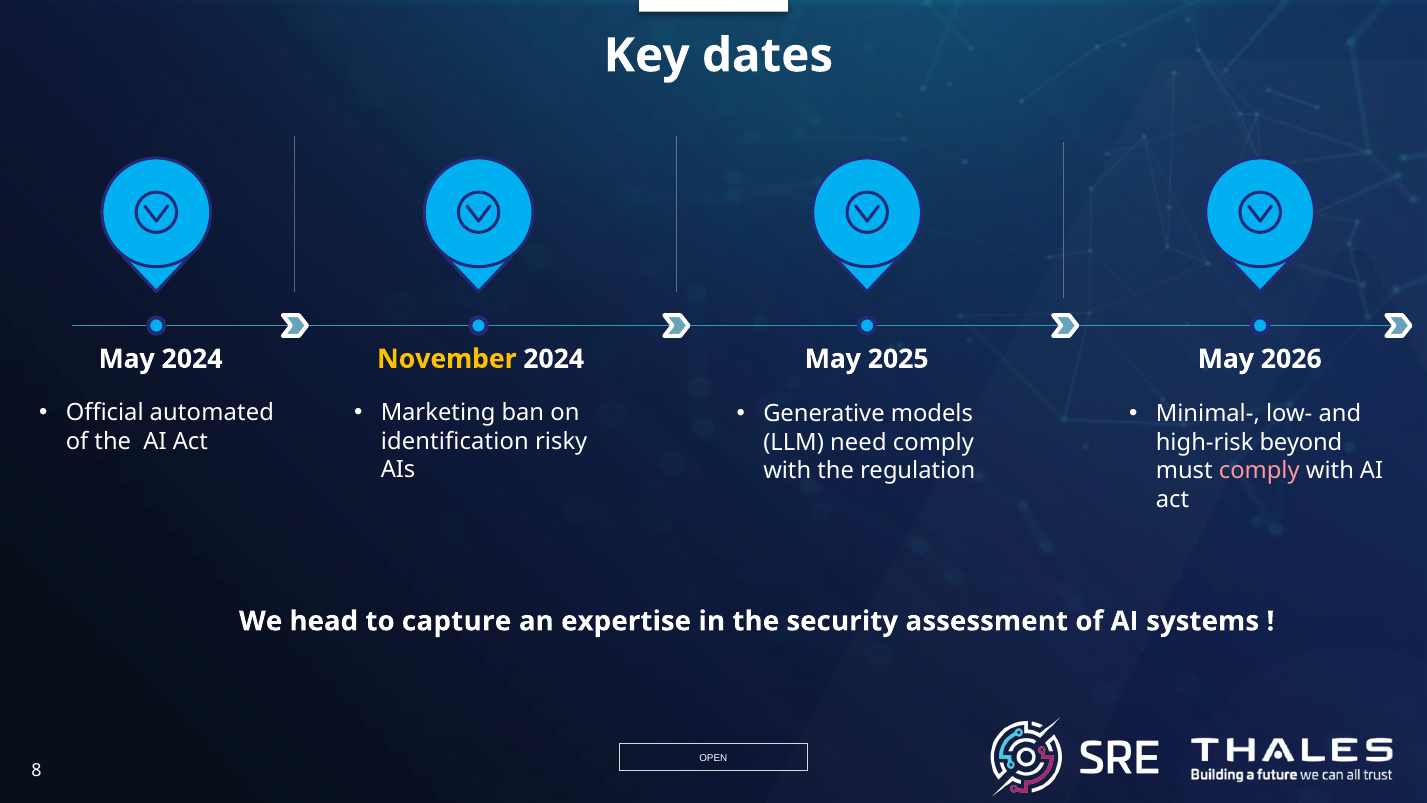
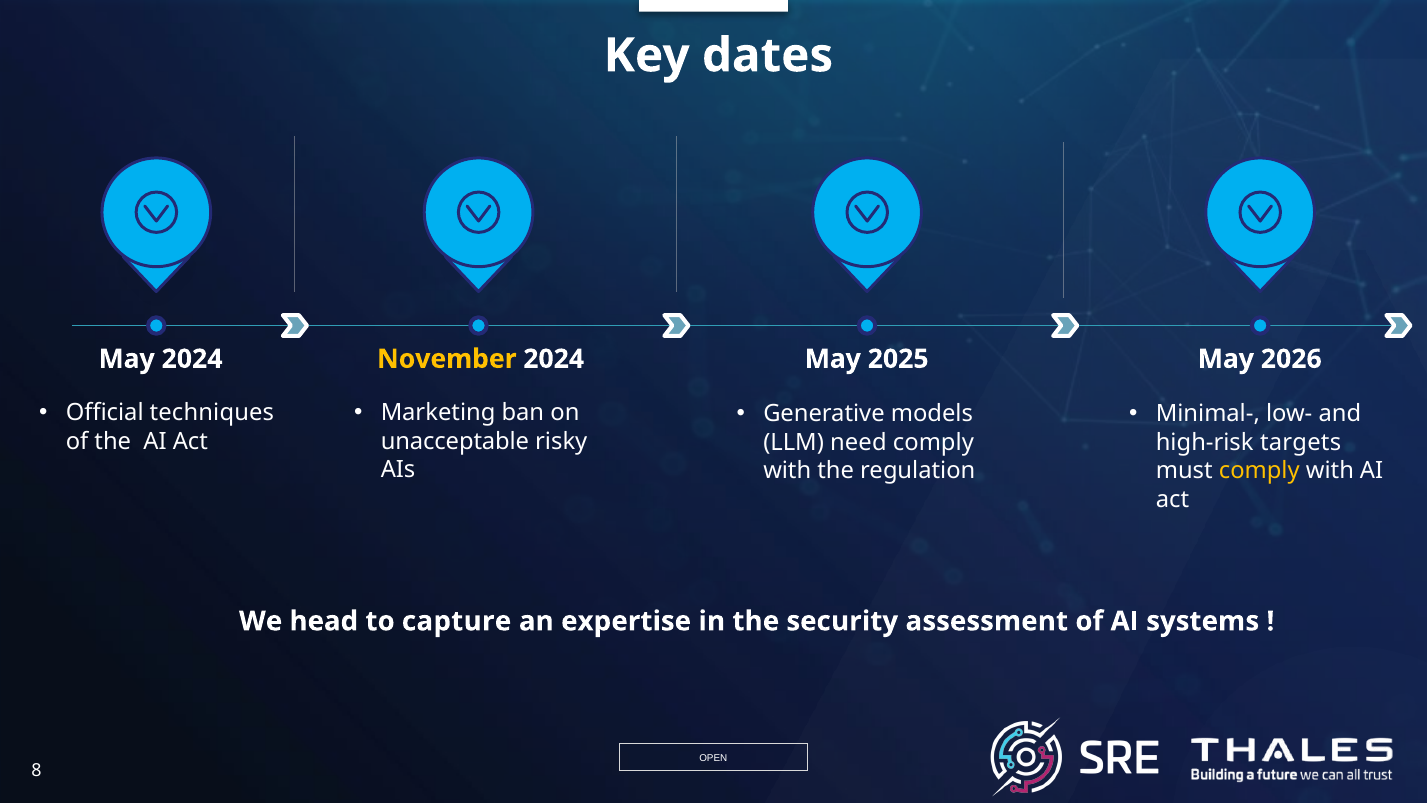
automated: automated -> techniques
identification: identification -> unacceptable
beyond: beyond -> targets
comply at (1259, 471) colour: pink -> yellow
